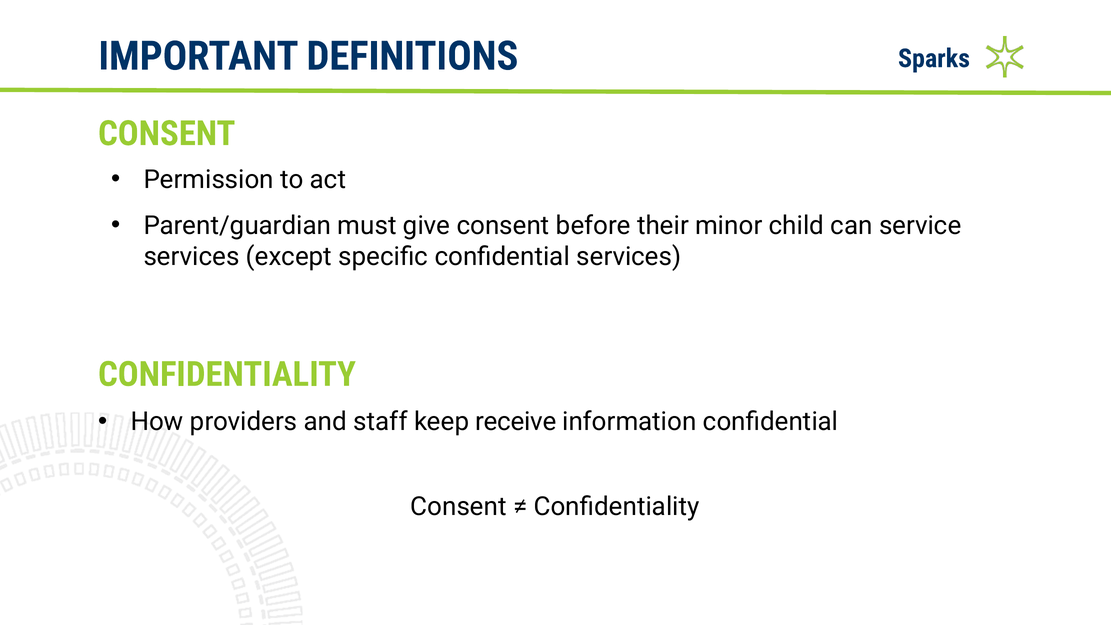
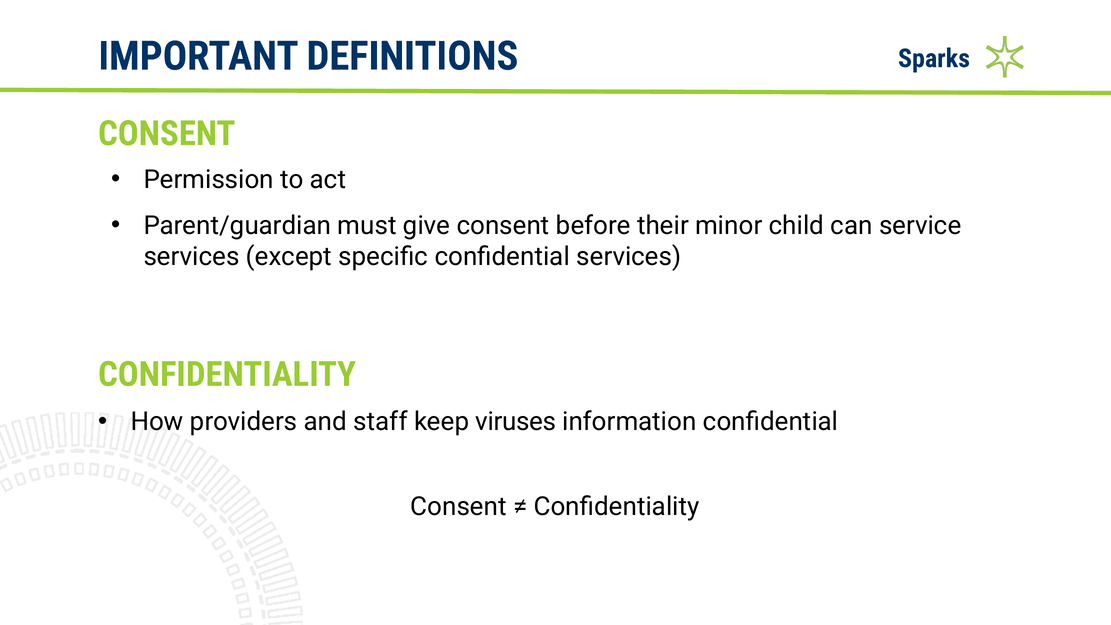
receive: receive -> viruses
